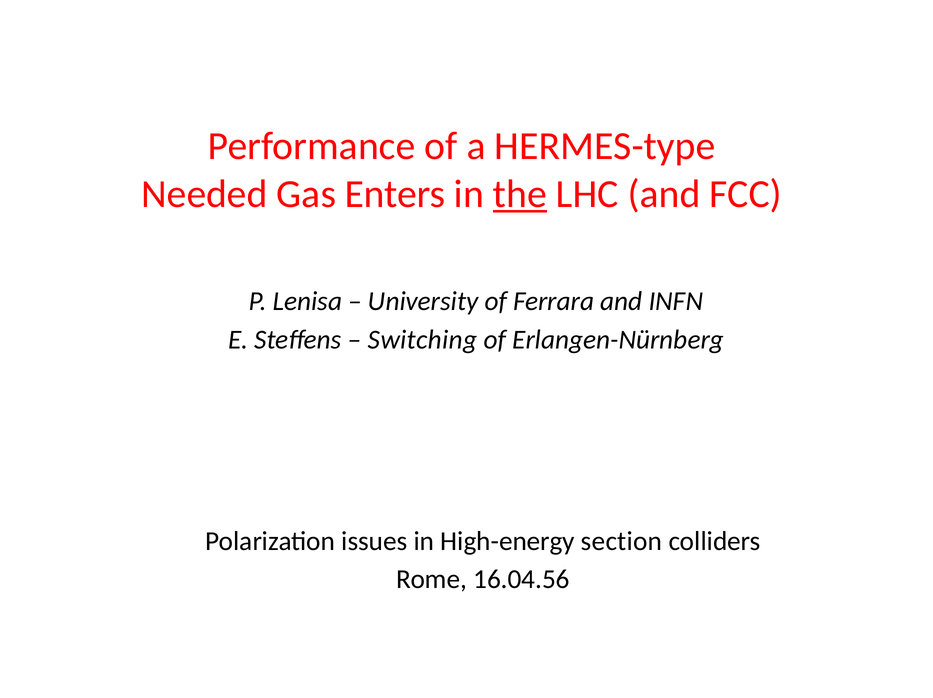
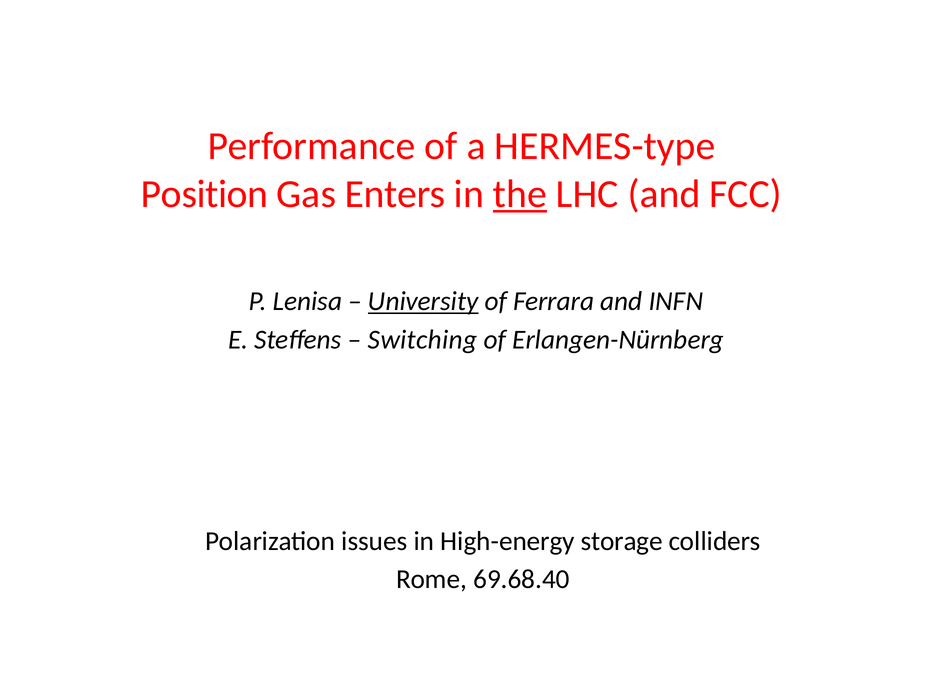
Needed: Needed -> Position
University underline: none -> present
section: section -> storage
16.04.56: 16.04.56 -> 69.68.40
